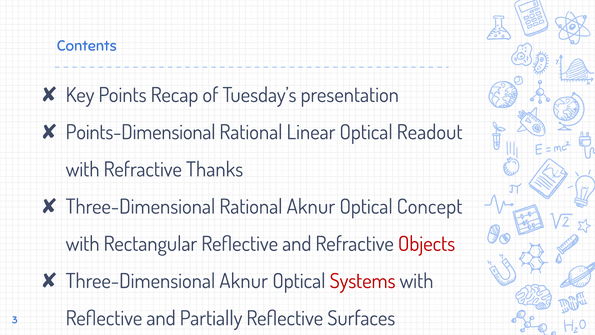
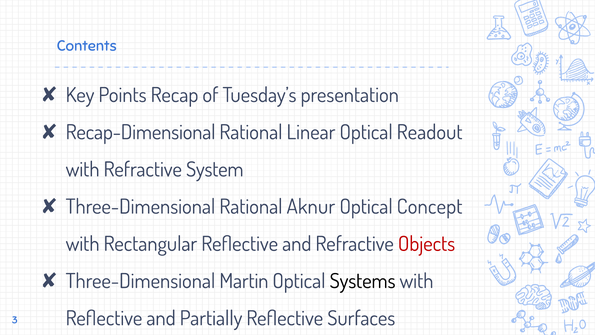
Points-Dimensional: Points-Dimensional -> Recap-Dimensional
Thanks: Thanks -> System
Three-Dimensional Aknur: Aknur -> Martin
Systems colour: red -> black
